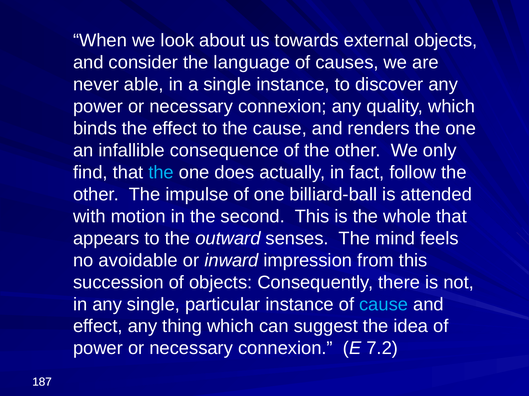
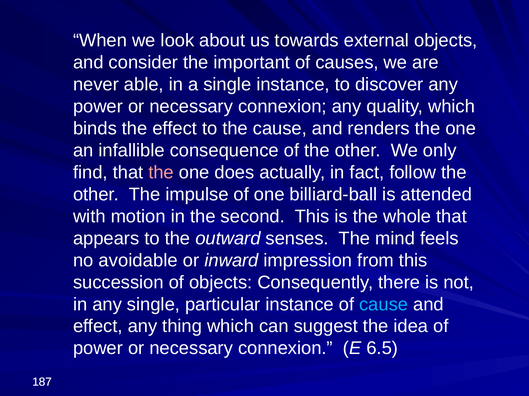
language: language -> important
the at (161, 173) colour: light blue -> pink
7.2: 7.2 -> 6.5
